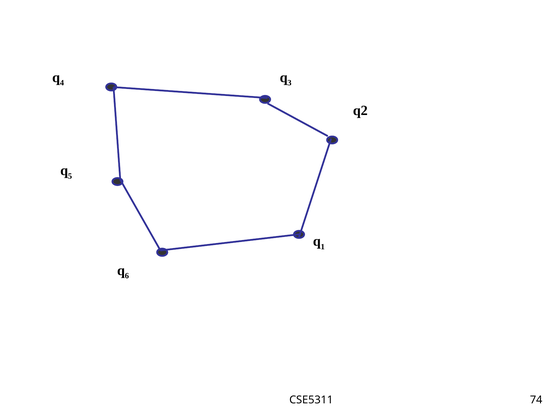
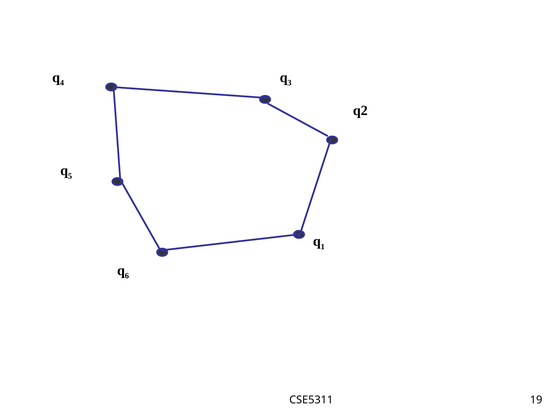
74: 74 -> 19
